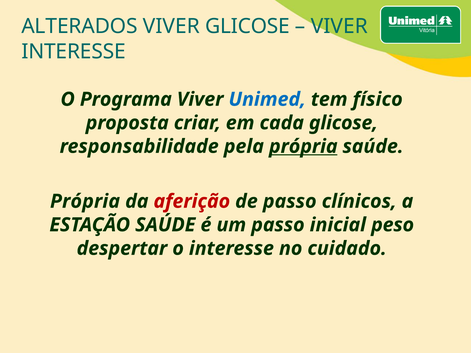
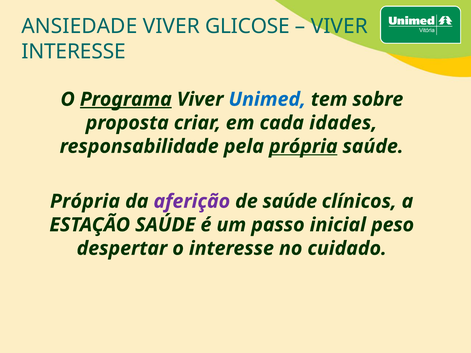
ALTERADOS: ALTERADOS -> ANSIEDADE
Programa underline: none -> present
físico: físico -> sobre
cada glicose: glicose -> idades
aferição colour: red -> purple
de passo: passo -> saúde
